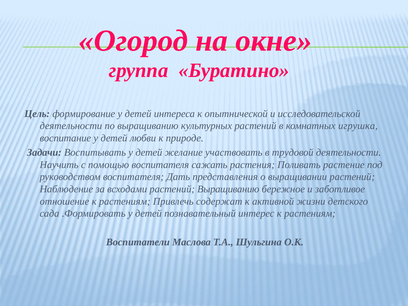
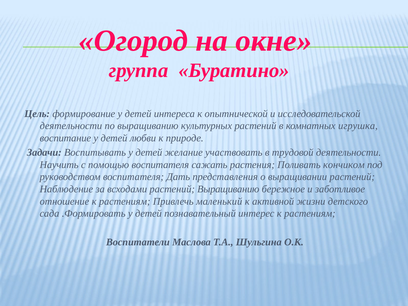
растение: растение -> кончиком
содержат: содержат -> маленький
